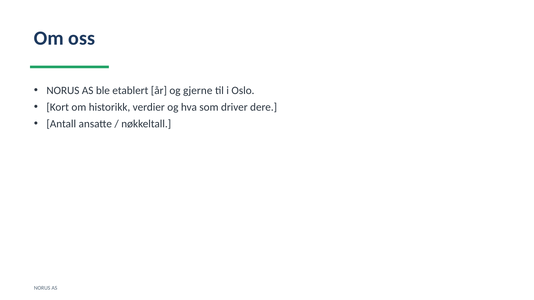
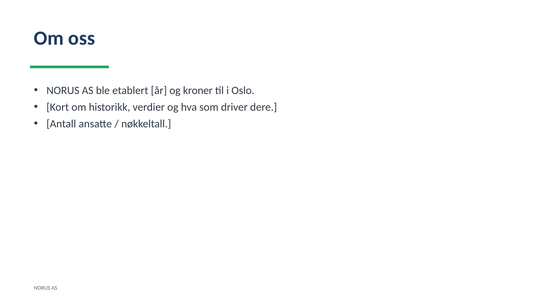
gjerne: gjerne -> kroner
